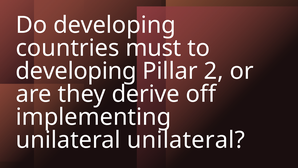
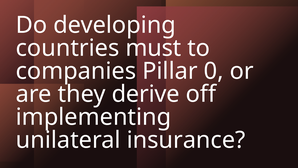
developing at (76, 71): developing -> companies
2: 2 -> 0
unilateral unilateral: unilateral -> insurance
